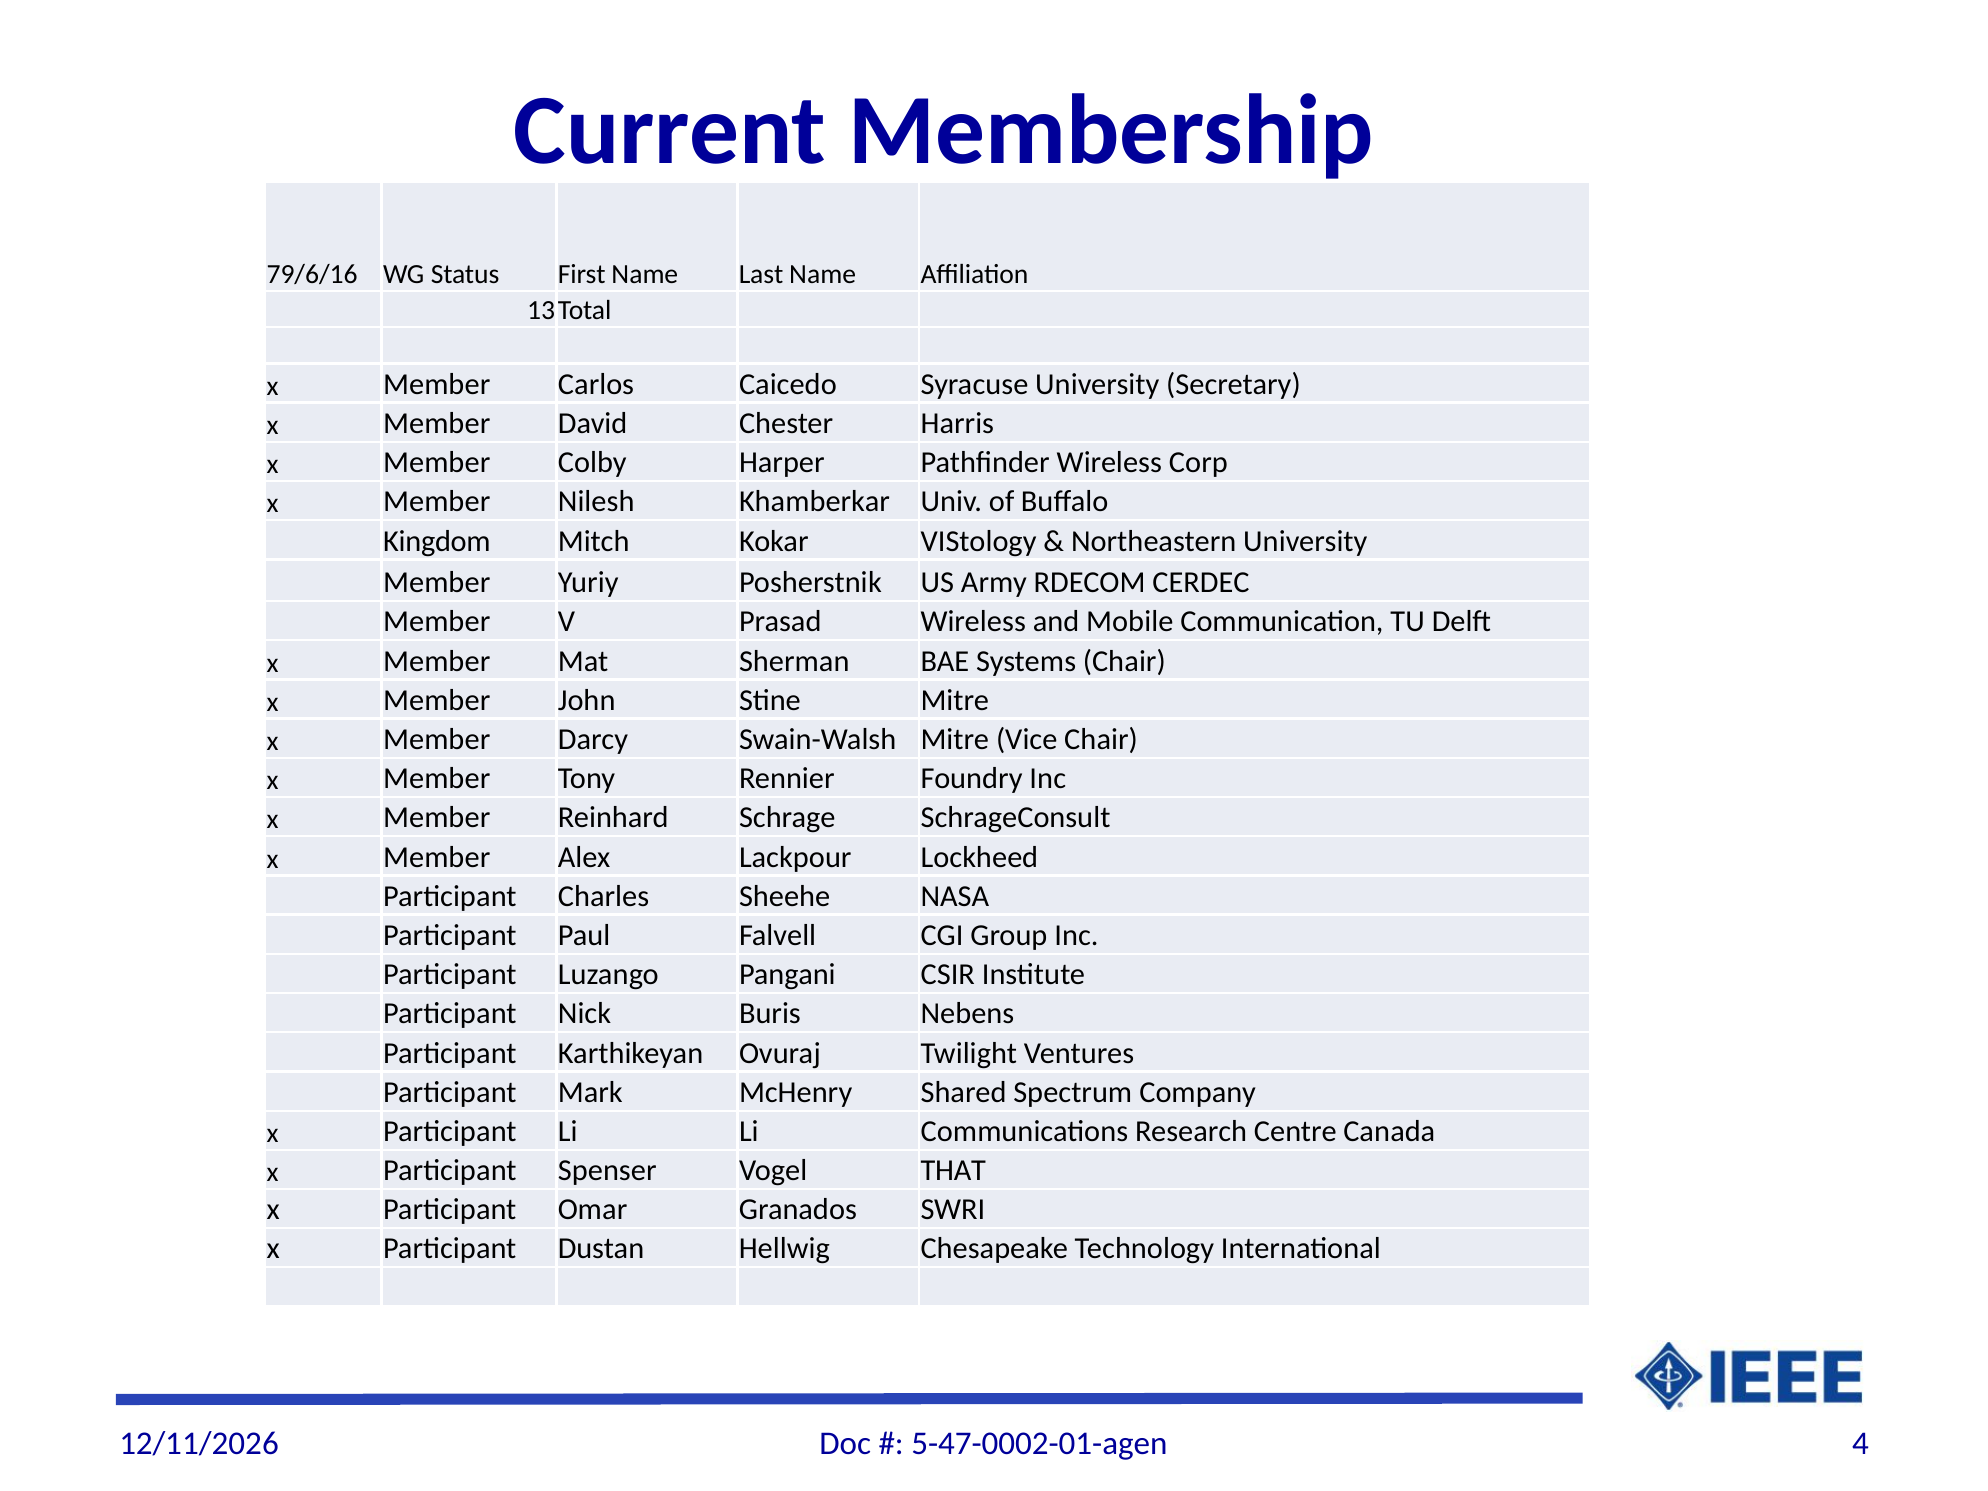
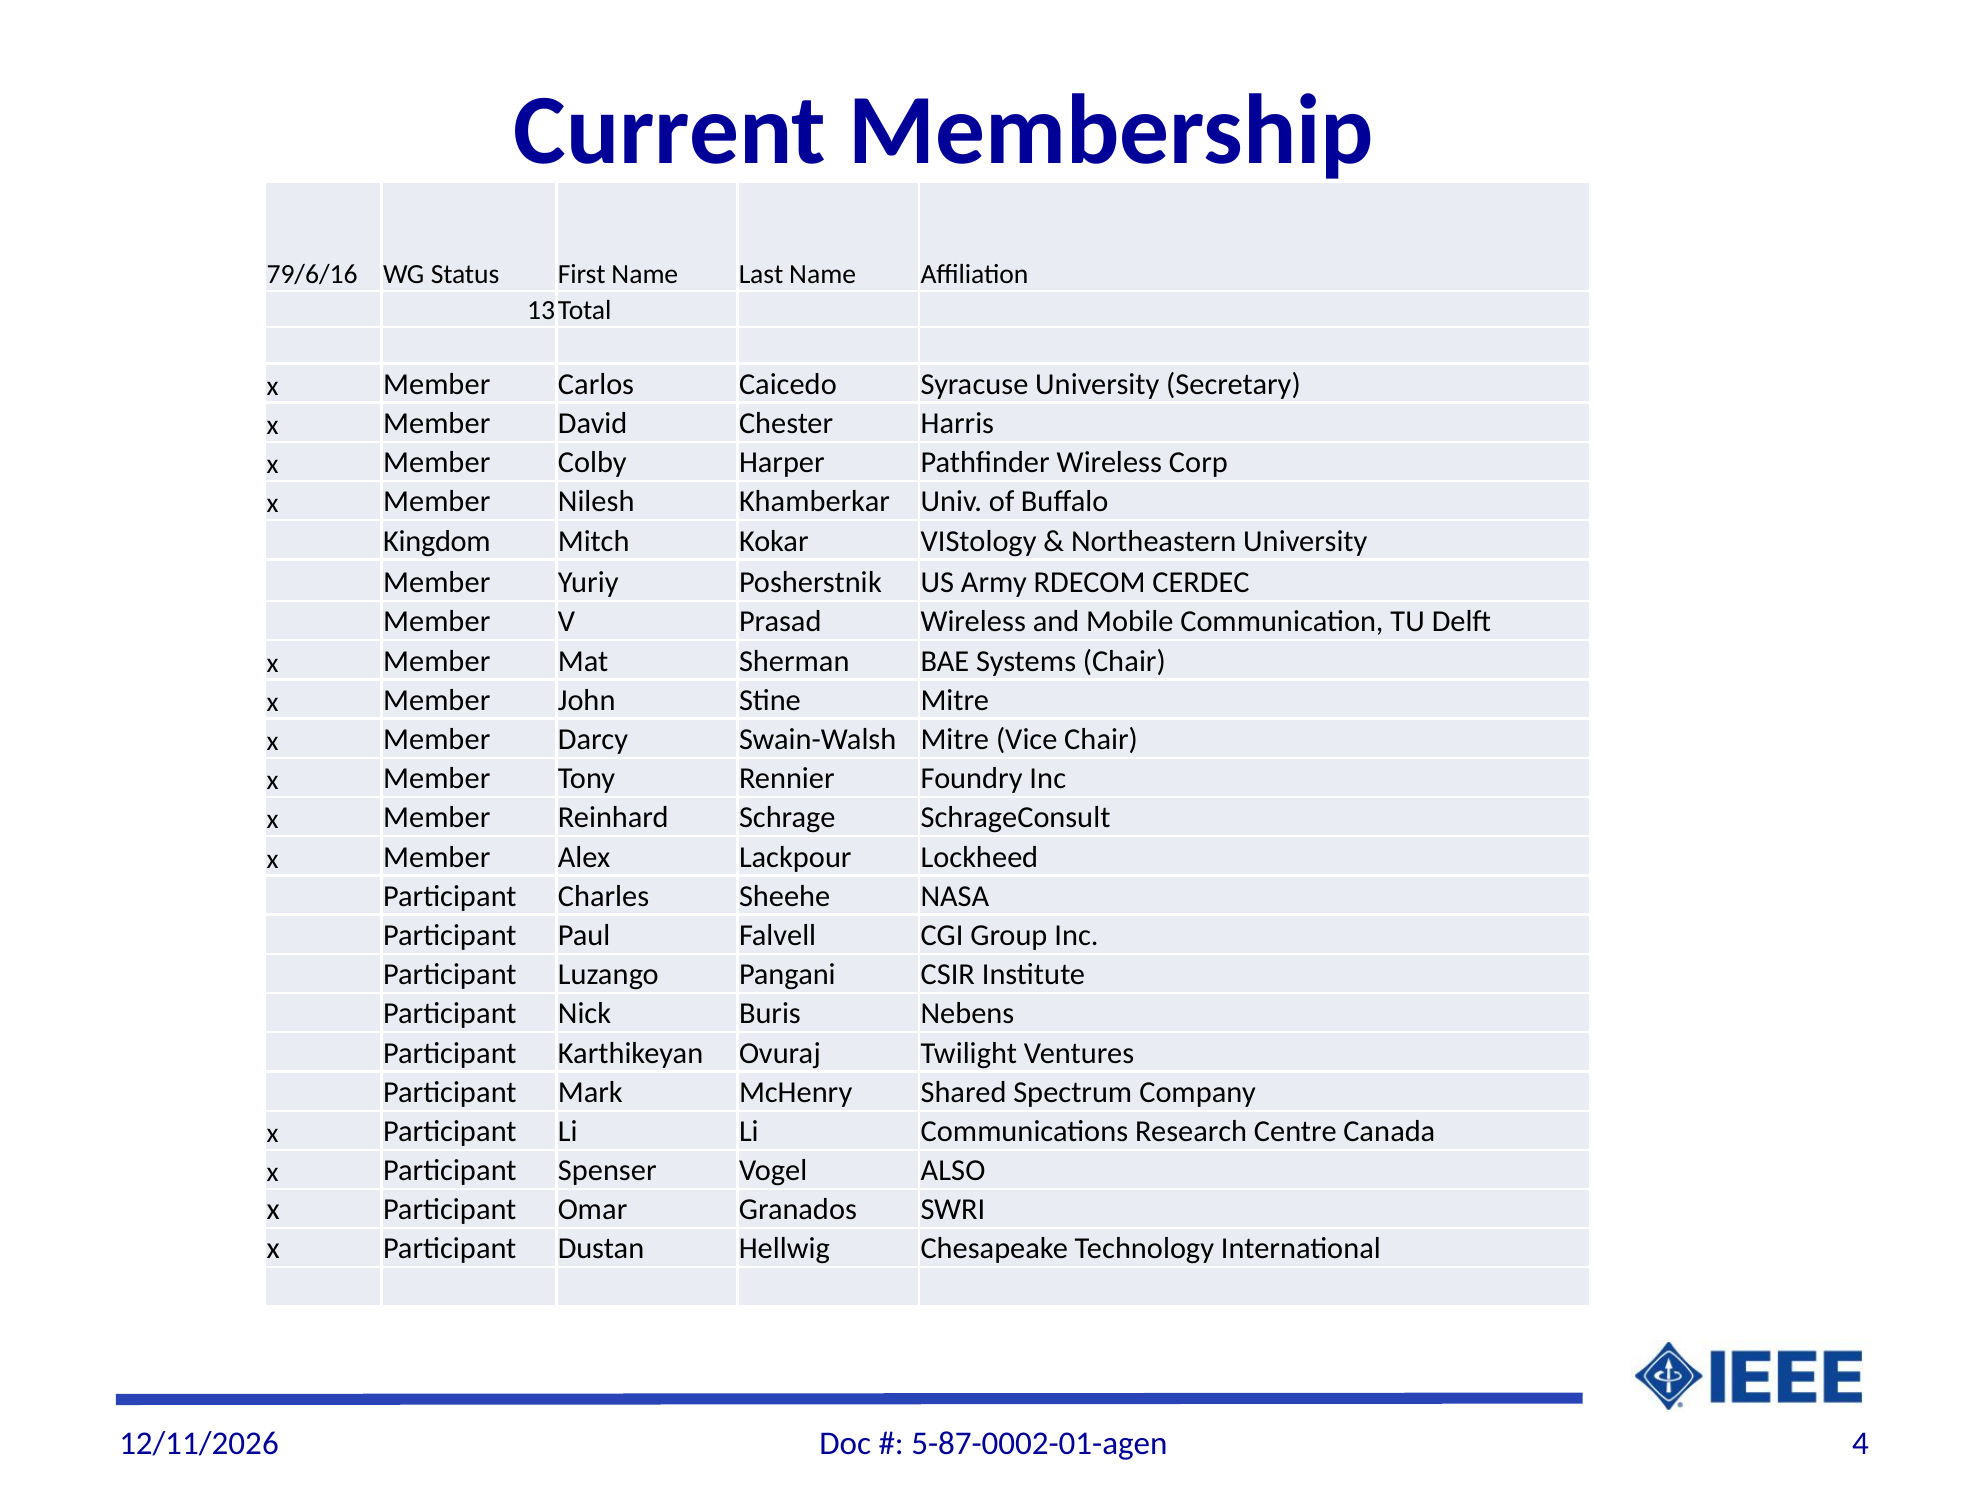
THAT: THAT -> ALSO
5-47-0002-01-agen: 5-47-0002-01-agen -> 5-87-0002-01-agen
